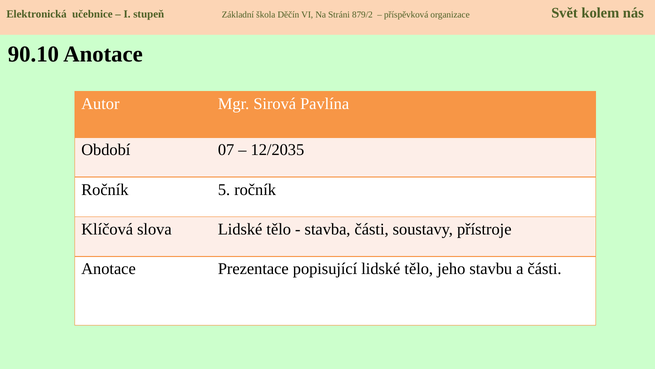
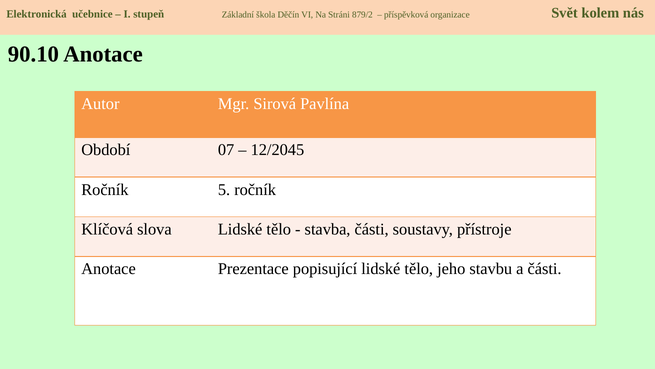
12/2035: 12/2035 -> 12/2045
